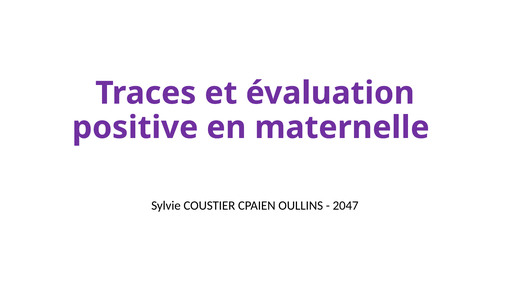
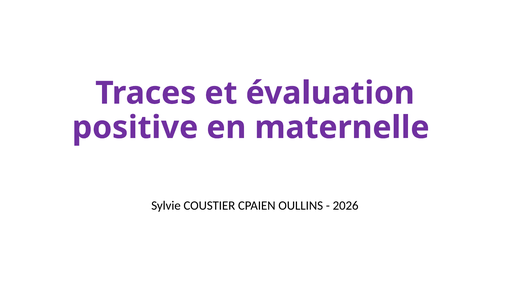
2047: 2047 -> 2026
